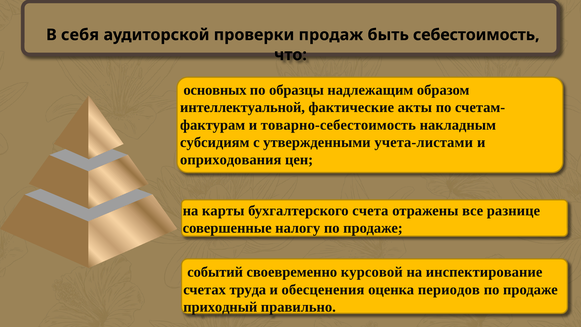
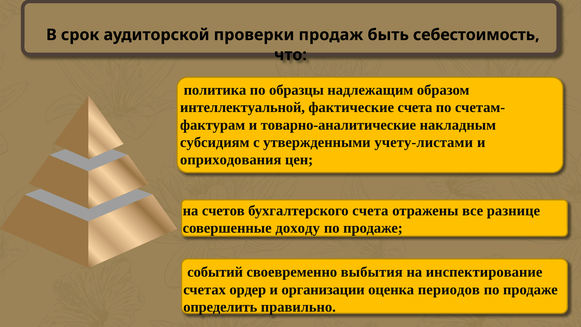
себя: себя -> срок
основных: основных -> политика
фактические акты: акты -> счета
товарно-себестоимость: товарно-себестоимость -> товарно-аналитические
учета-листами: учета-листами -> учету-листами
карты: карты -> счетов
налогу: налогу -> доходу
курсовой: курсовой -> выбытия
труда: труда -> ордер
обесценения: обесценения -> организации
приходный: приходный -> определить
